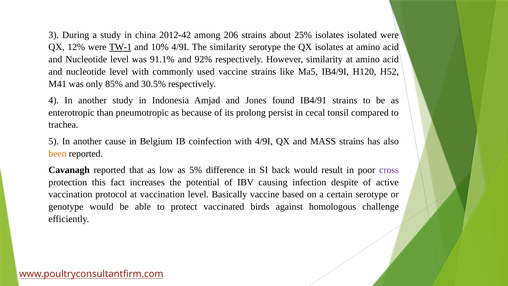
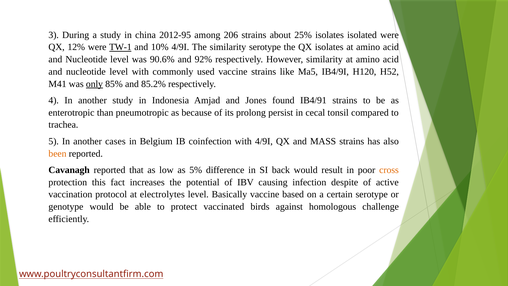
2012-42: 2012-42 -> 2012-95
91.1%: 91.1% -> 90.6%
only underline: none -> present
30.5%: 30.5% -> 85.2%
cause: cause -> cases
cross colour: purple -> orange
at vaccination: vaccination -> electrolytes
